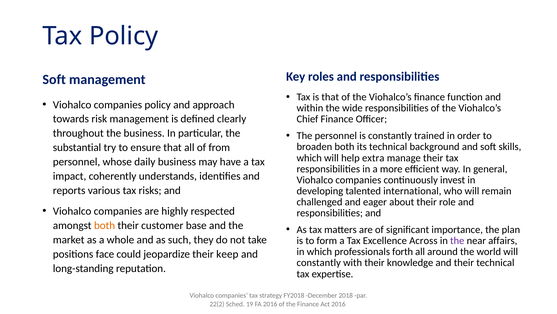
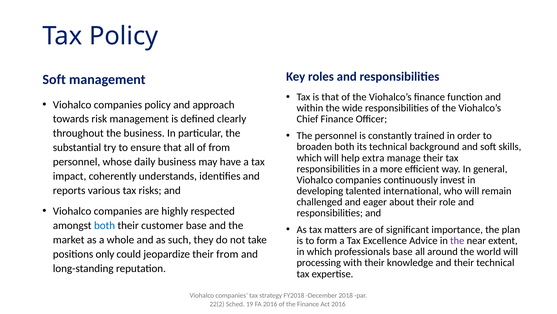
both at (105, 225) colour: orange -> blue
Across: Across -> Advice
affairs: affairs -> extent
professionals forth: forth -> base
face: face -> only
their keep: keep -> from
constantly at (319, 262): constantly -> processing
